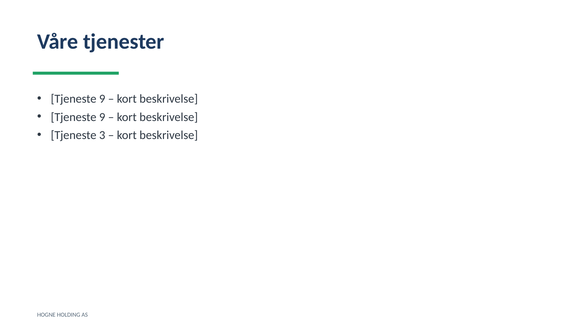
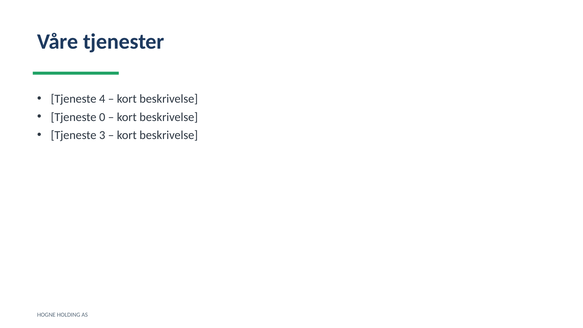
9 at (102, 99): 9 -> 4
9 at (102, 117): 9 -> 0
